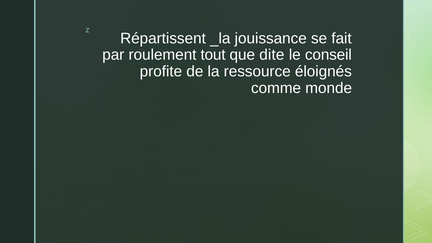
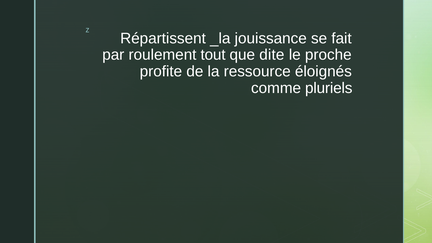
conseil: conseil -> proche
monde: monde -> pluriels
